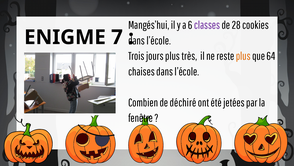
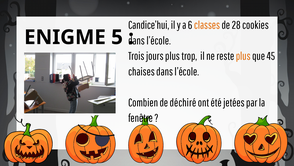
Mangés’hui: Mangés’hui -> Candice’hui
classes colour: purple -> orange
7: 7 -> 5
très: très -> trop
64: 64 -> 45
